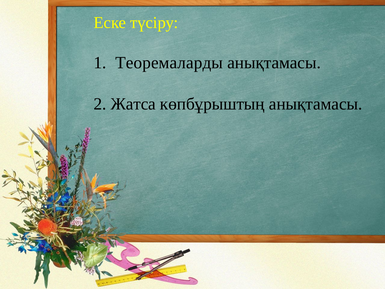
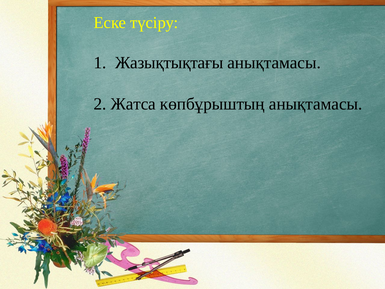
Теоремаларды: Теоремаларды -> Жазықтықтағы
